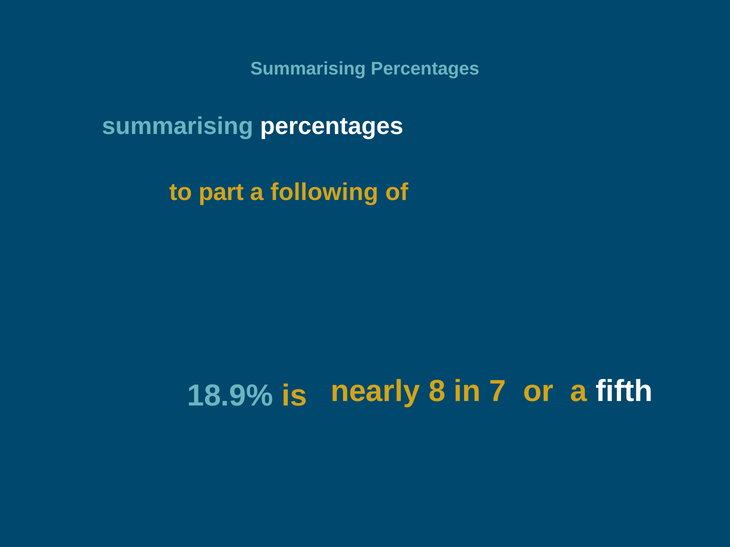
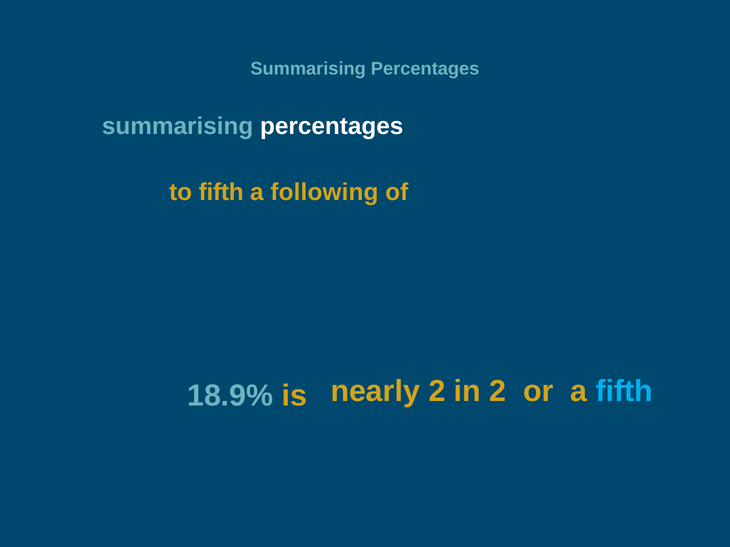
to part: part -> fifth
nearly 8: 8 -> 2
7 at (498, 391): 7 -> 2
fifth at (624, 391) colour: white -> light blue
